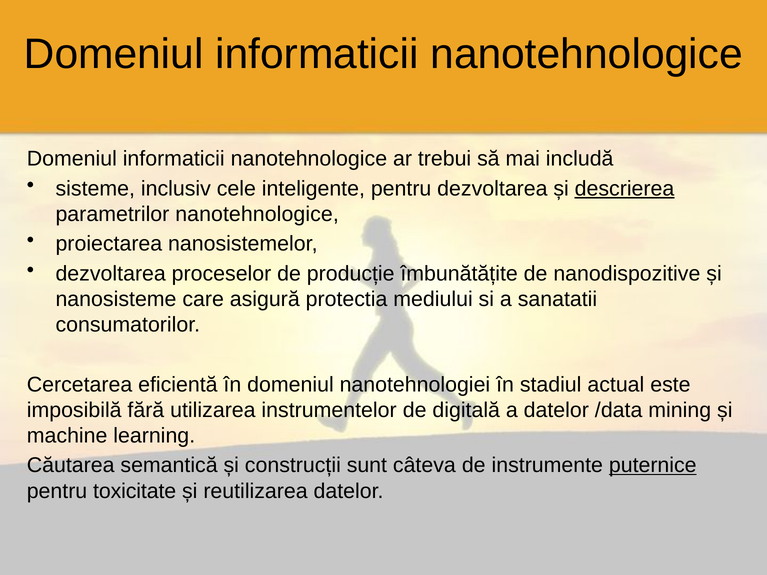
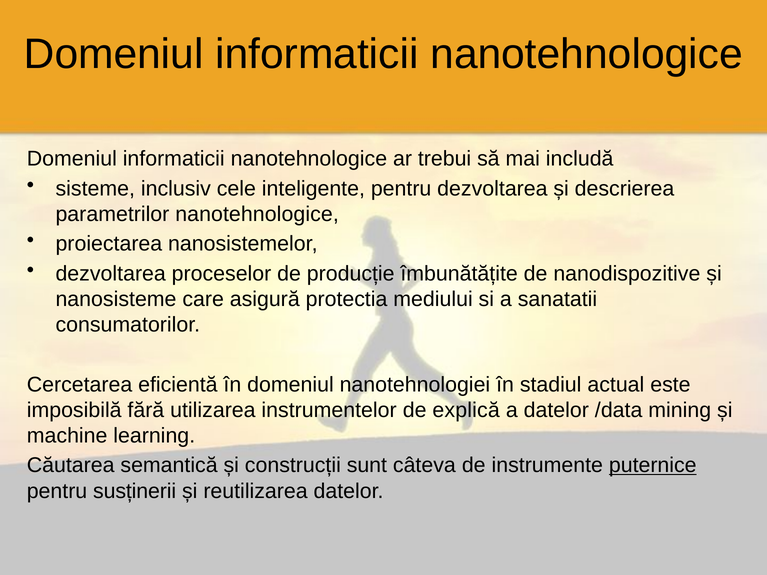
descrierea underline: present -> none
digitală: digitală -> explică
toxicitate: toxicitate -> susținerii
